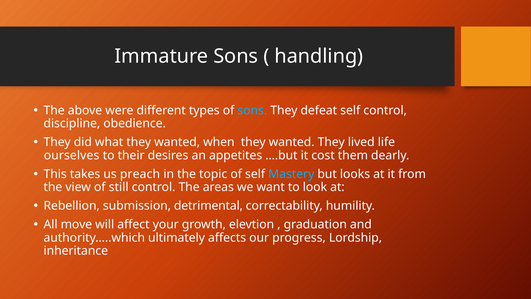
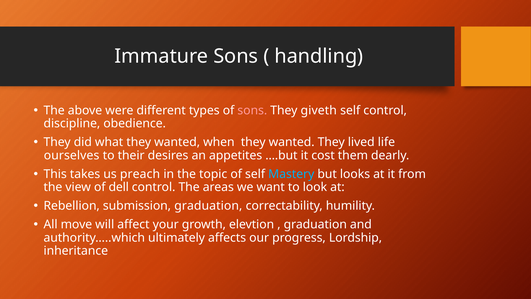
sons at (252, 110) colour: light blue -> pink
defeat: defeat -> giveth
still: still -> dell
submission detrimental: detrimental -> graduation
